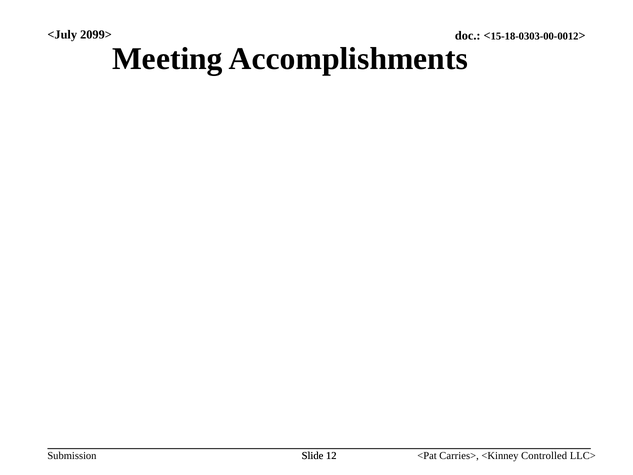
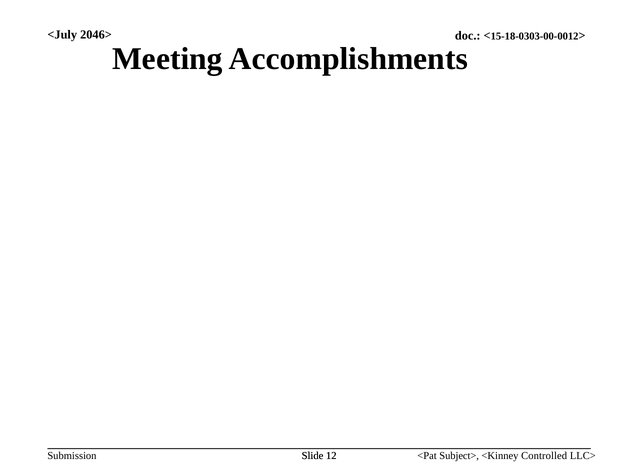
2099>: 2099> -> 2046>
Carries>: Carries> -> Subject>
